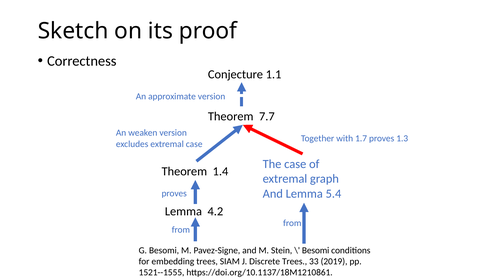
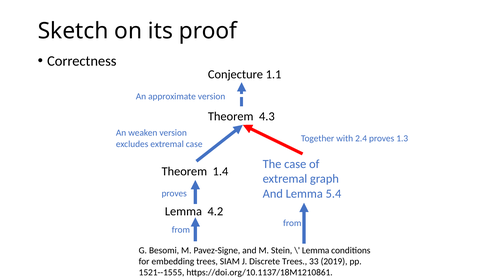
7.7: 7.7 -> 4.3
1.7: 1.7 -> 2.4
Besomi at (316, 250): Besomi -> Lemma
